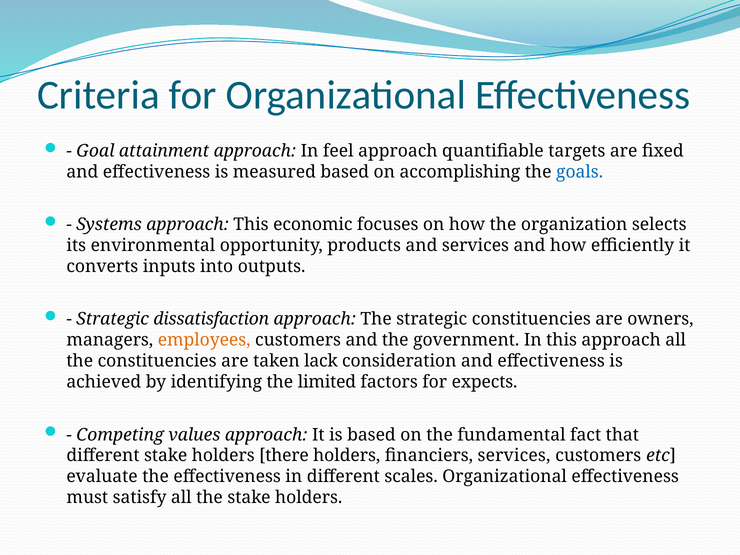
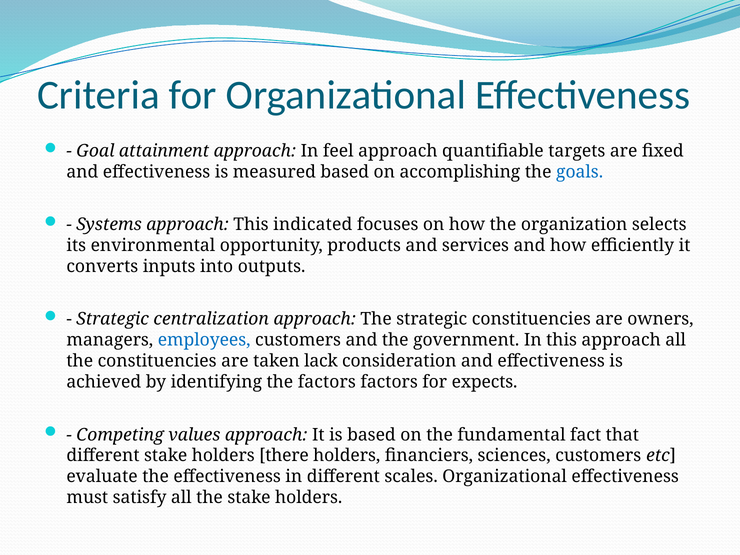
economic: economic -> indicated
dissatisfaction: dissatisfaction -> centralization
employees colour: orange -> blue
the limited: limited -> factors
financiers services: services -> sciences
